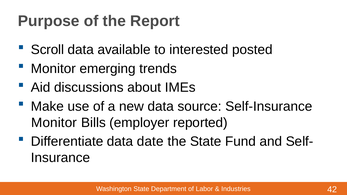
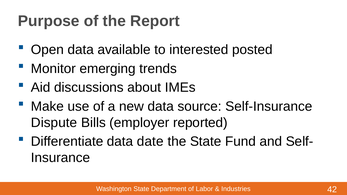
Scroll: Scroll -> Open
Monitor at (54, 123): Monitor -> Dispute
